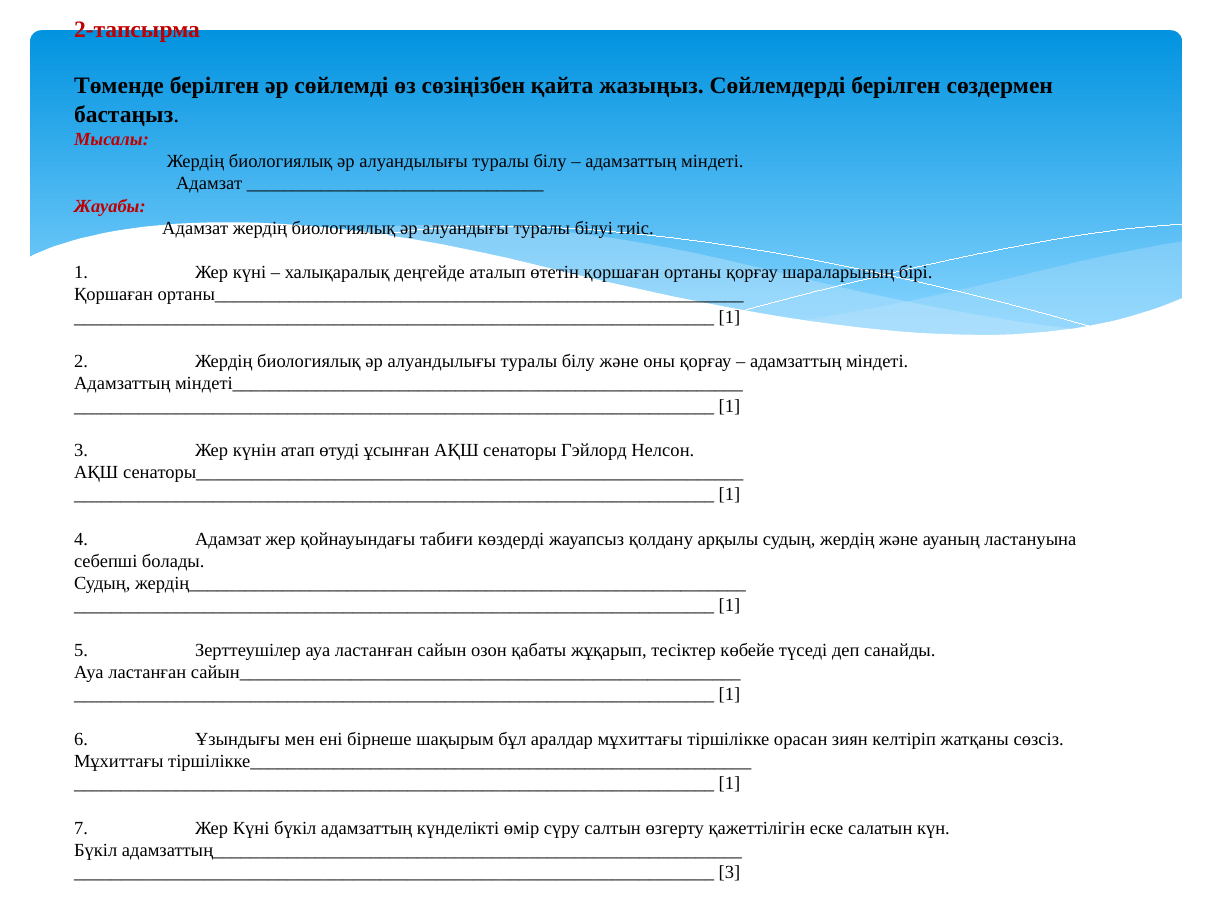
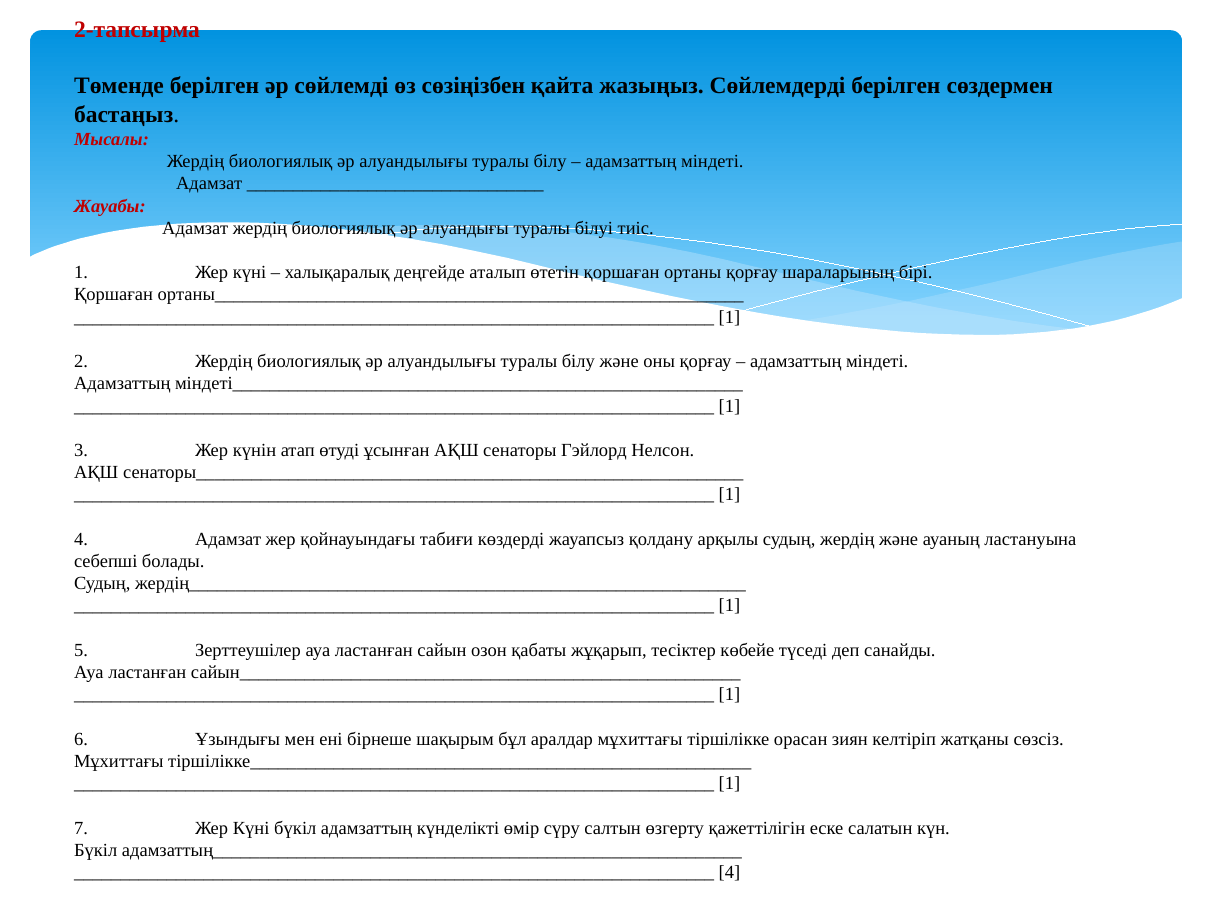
3 at (729, 873): 3 -> 4
